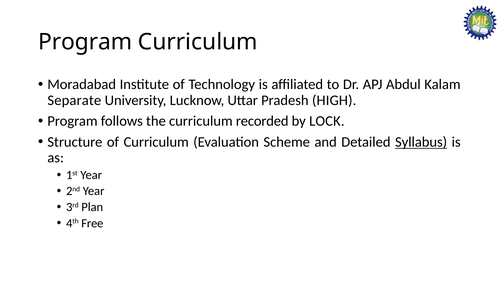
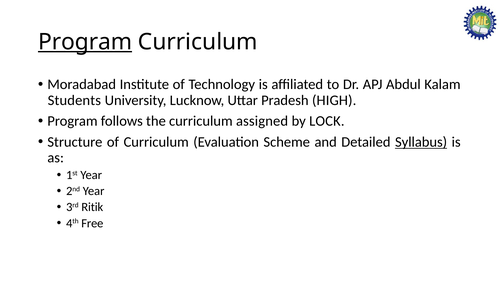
Program at (85, 42) underline: none -> present
Separate: Separate -> Students
recorded: recorded -> assigned
Plan: Plan -> Ritik
